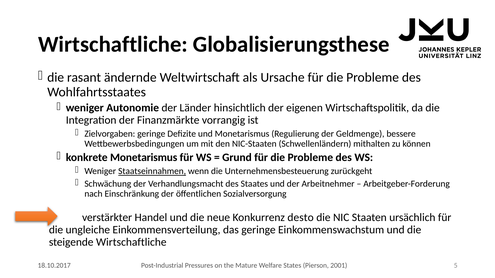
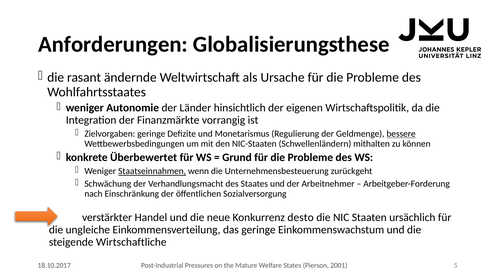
Wirtschaftliche at (113, 44): Wirtschaftliche -> Anforderungen
bessere underline: none -> present
konkrete Monetarismus: Monetarismus -> Überbewertet
